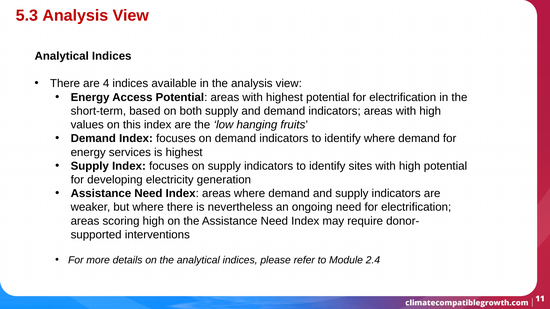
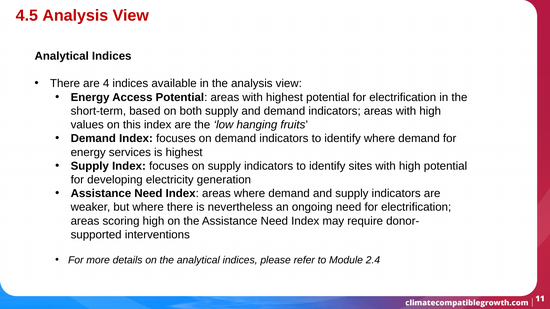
5.3: 5.3 -> 4.5
